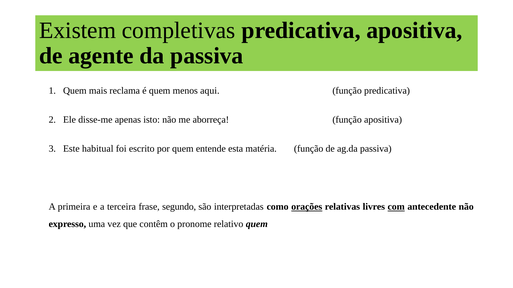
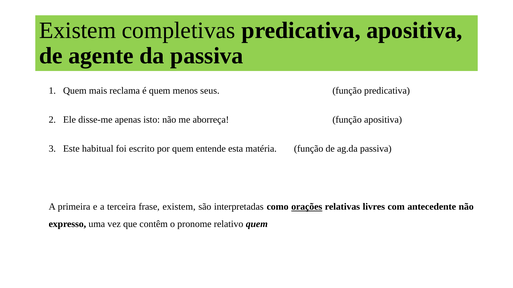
aqui: aqui -> seus
frase segundo: segundo -> existem
com underline: present -> none
